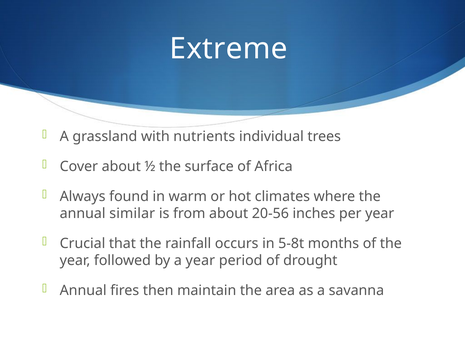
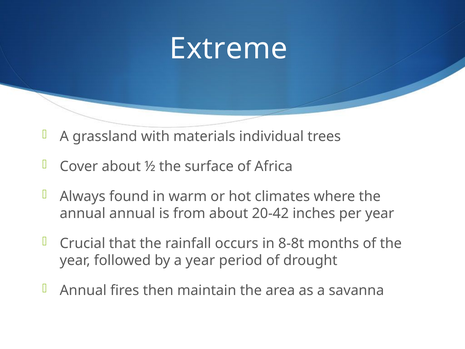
nutrients: nutrients -> materials
annual similar: similar -> annual
20-56: 20-56 -> 20-42
5-8t: 5-8t -> 8-8t
